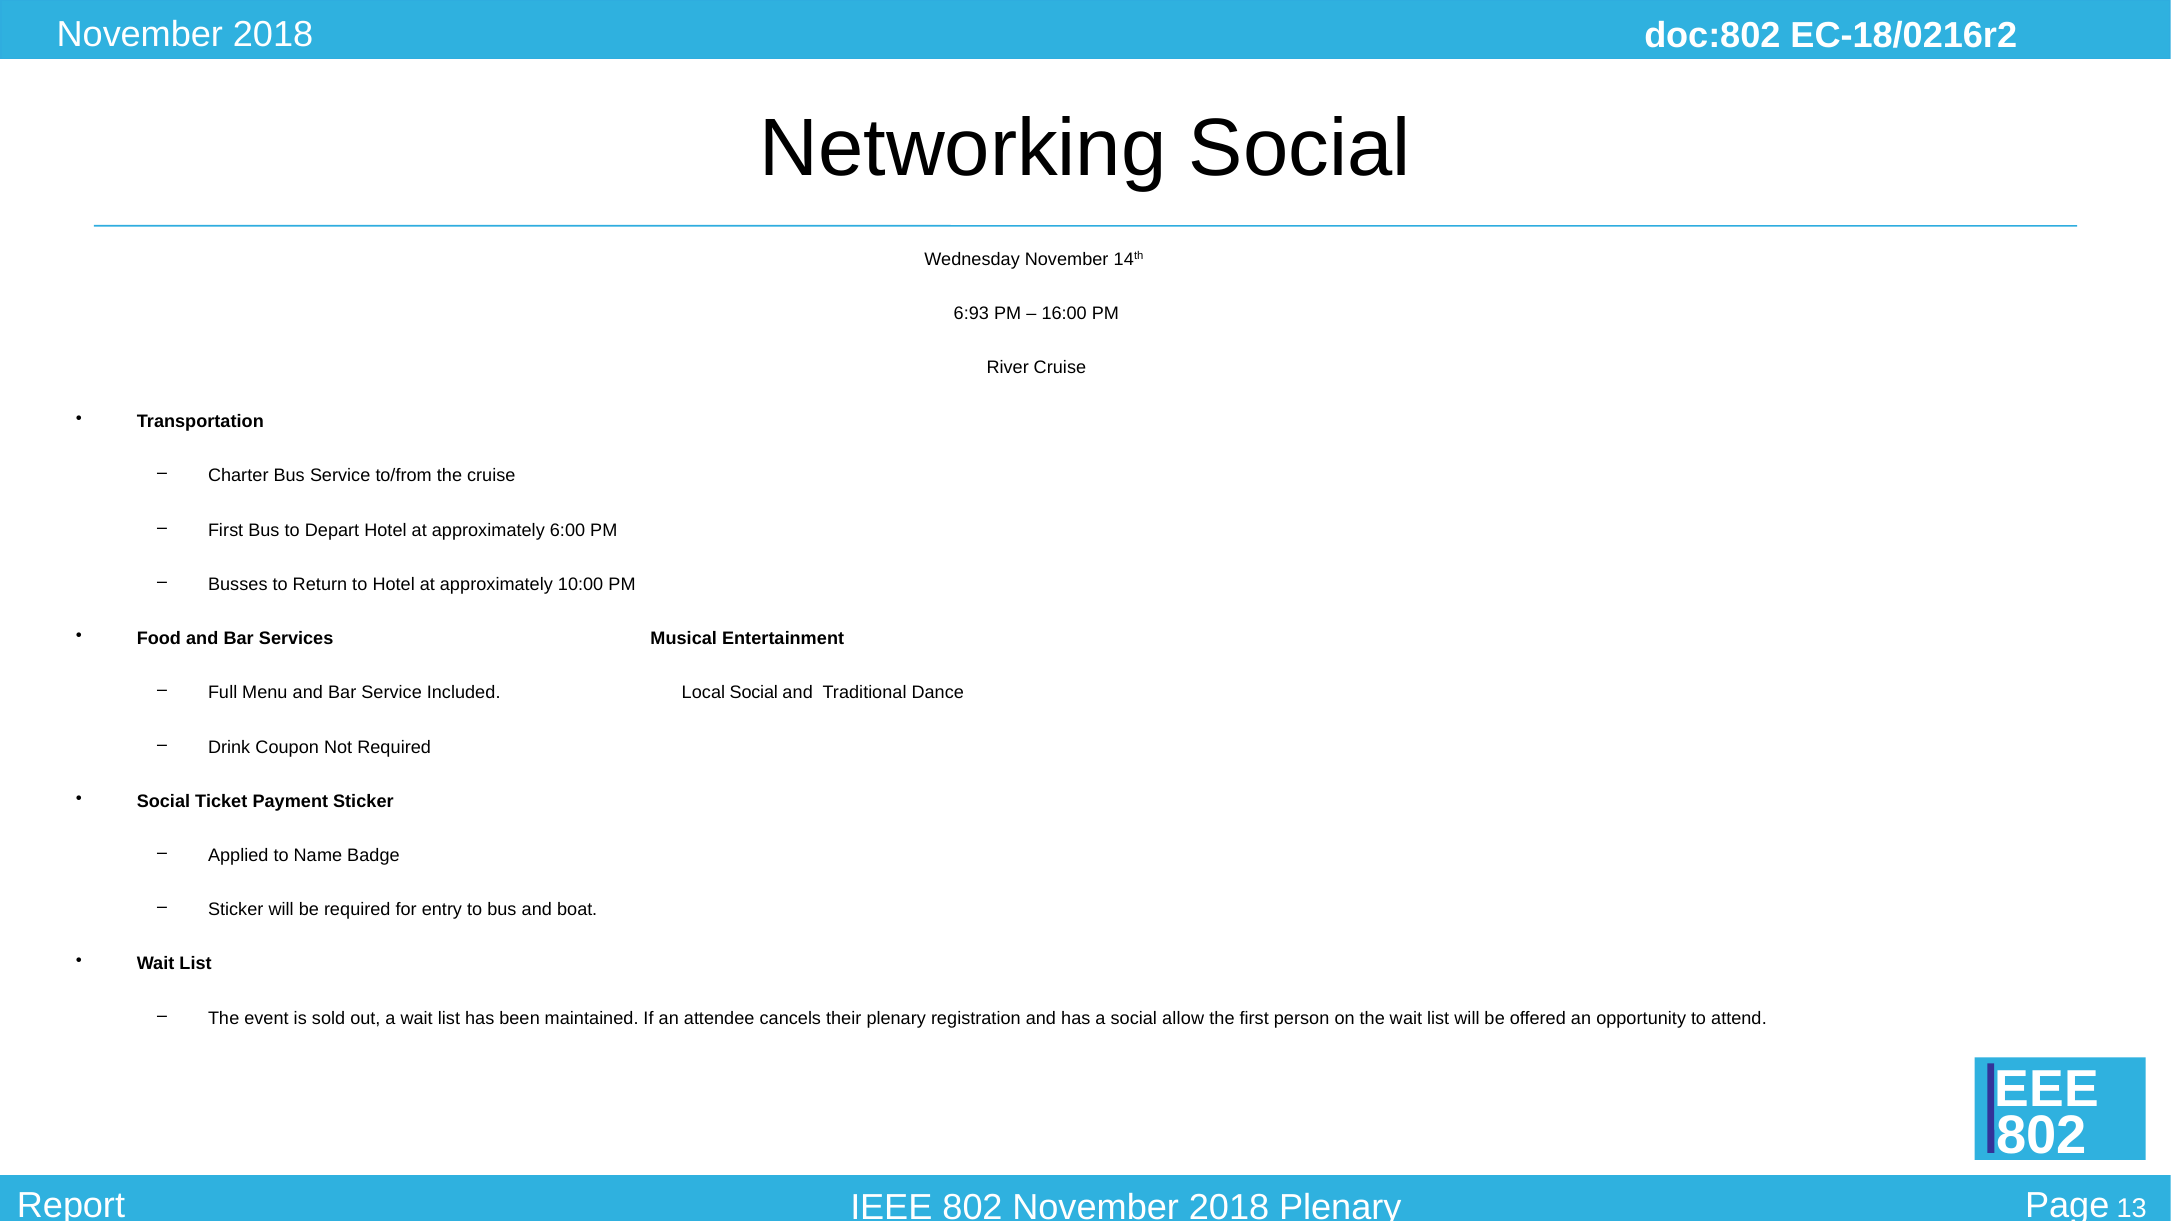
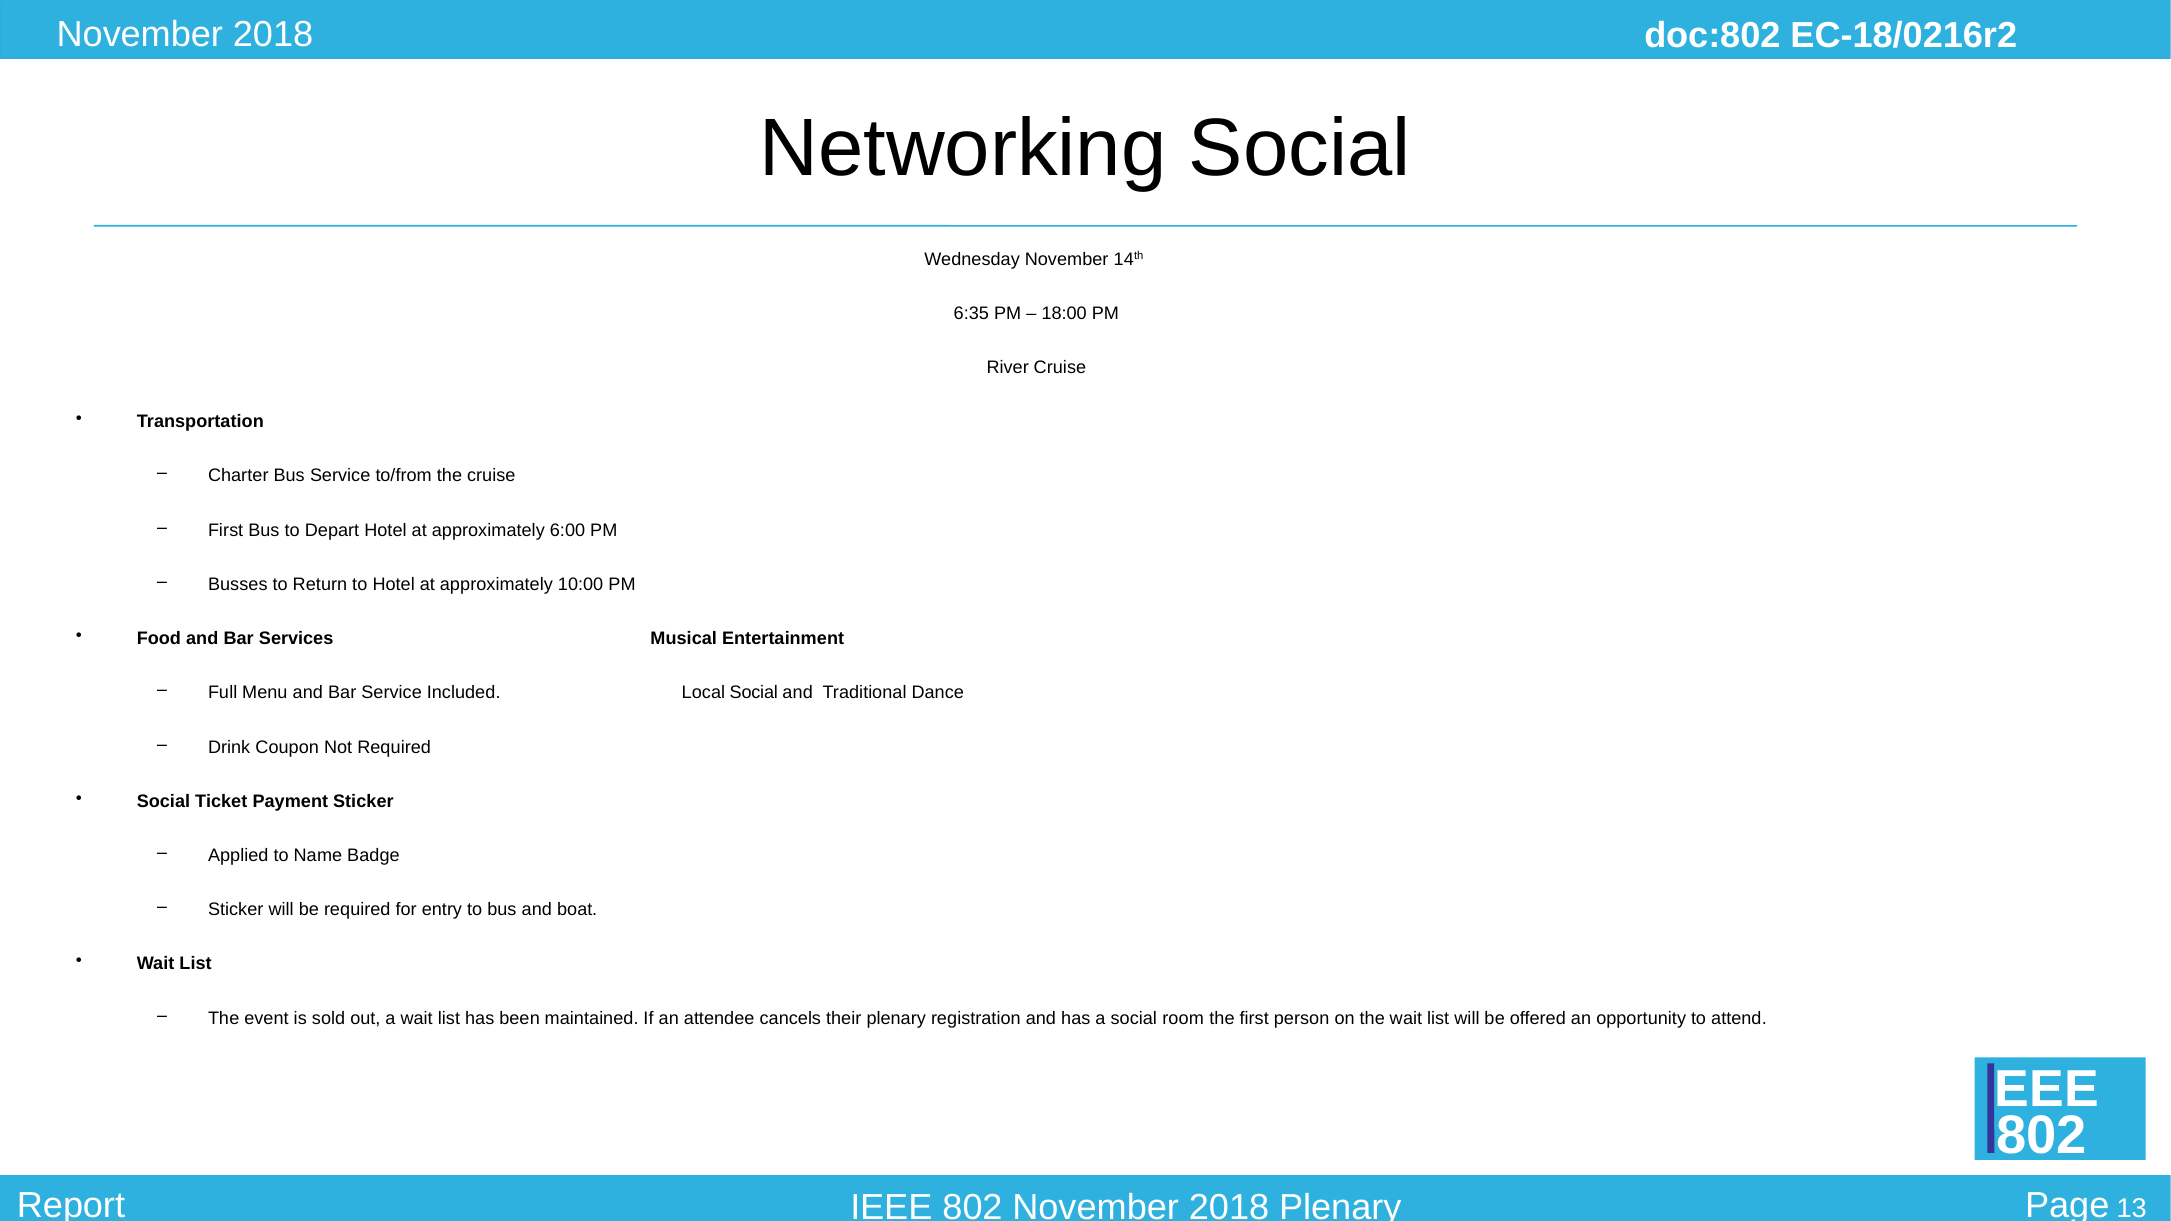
6:93: 6:93 -> 6:35
16:00: 16:00 -> 18:00
allow: allow -> room
